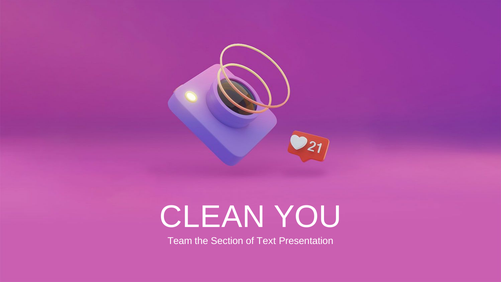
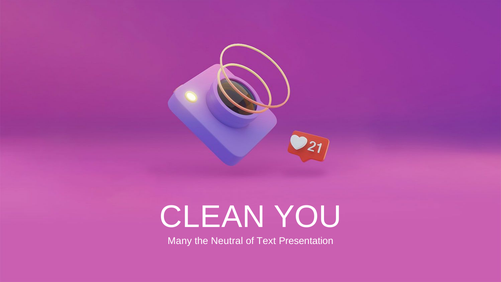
Team: Team -> Many
Section: Section -> Neutral
